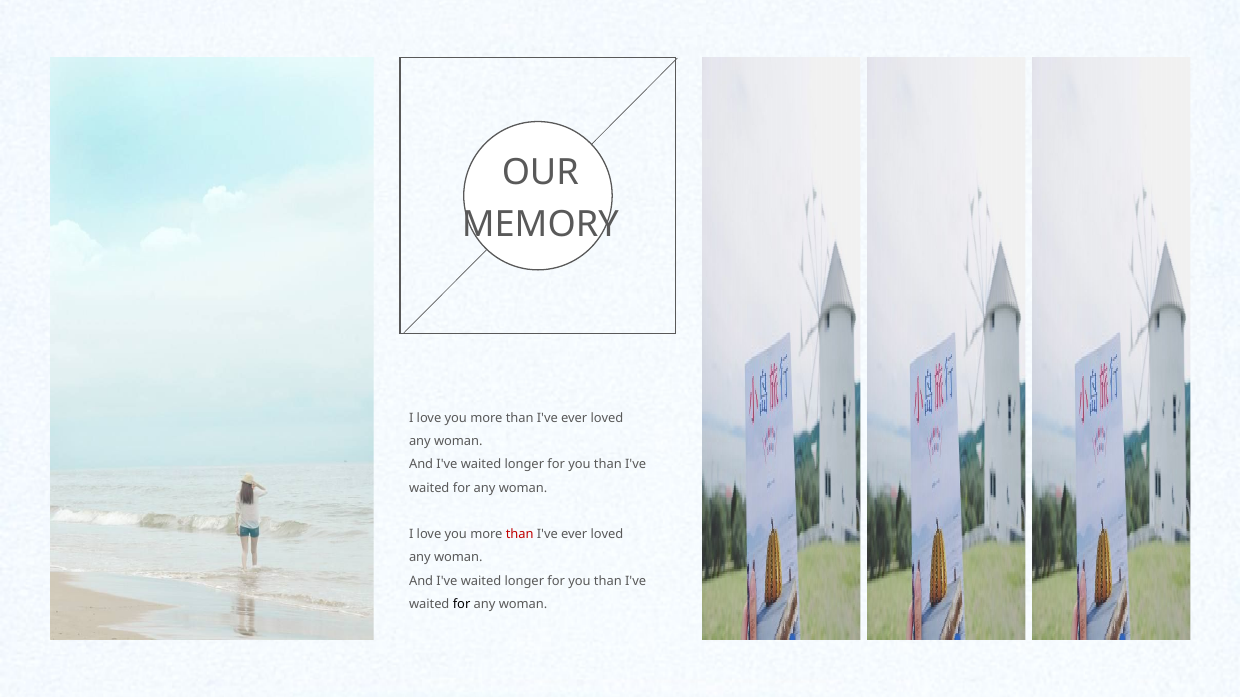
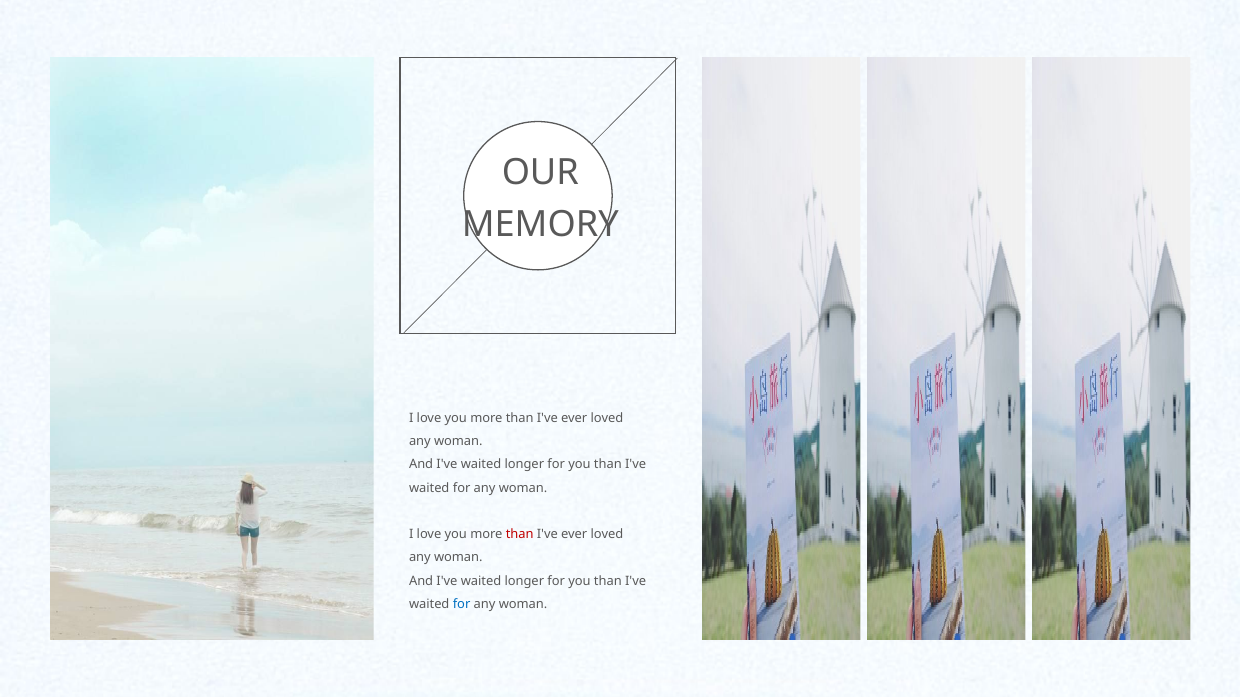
for at (462, 605) colour: black -> blue
